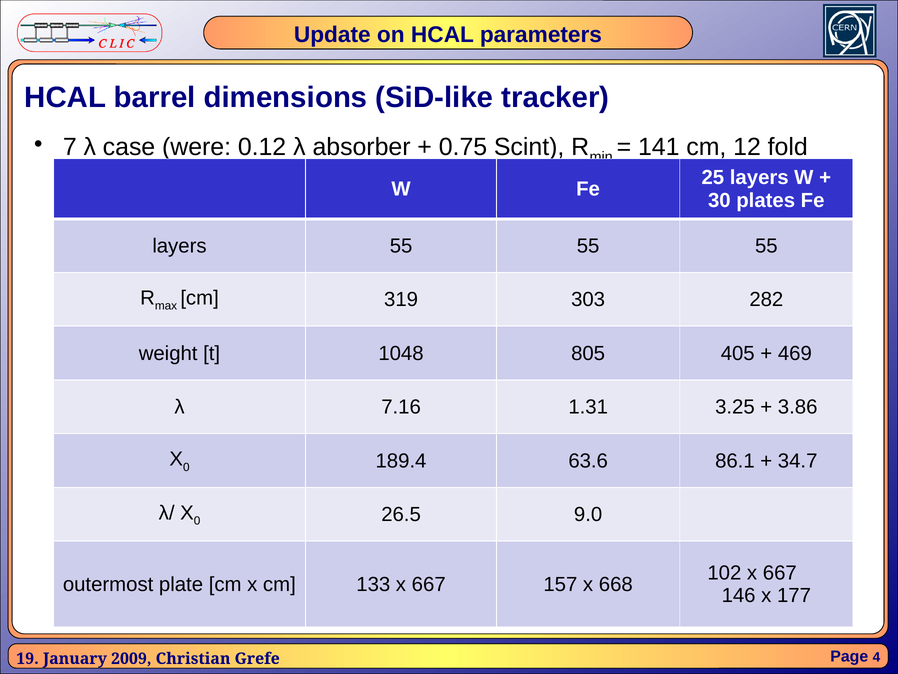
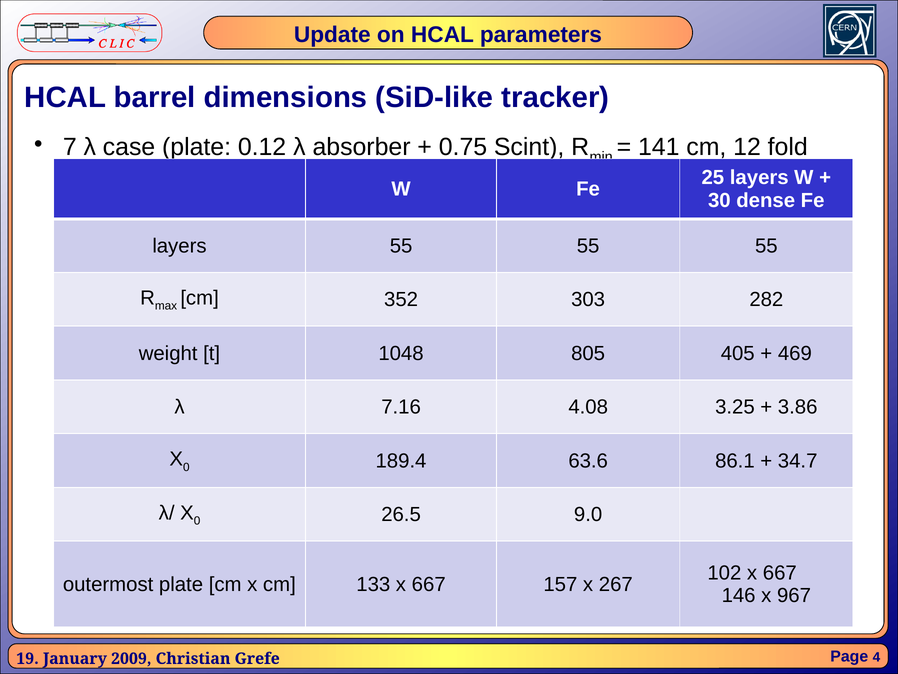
case were: were -> plate
plates: plates -> dense
319: 319 -> 352
1.31: 1.31 -> 4.08
668: 668 -> 267
177: 177 -> 967
